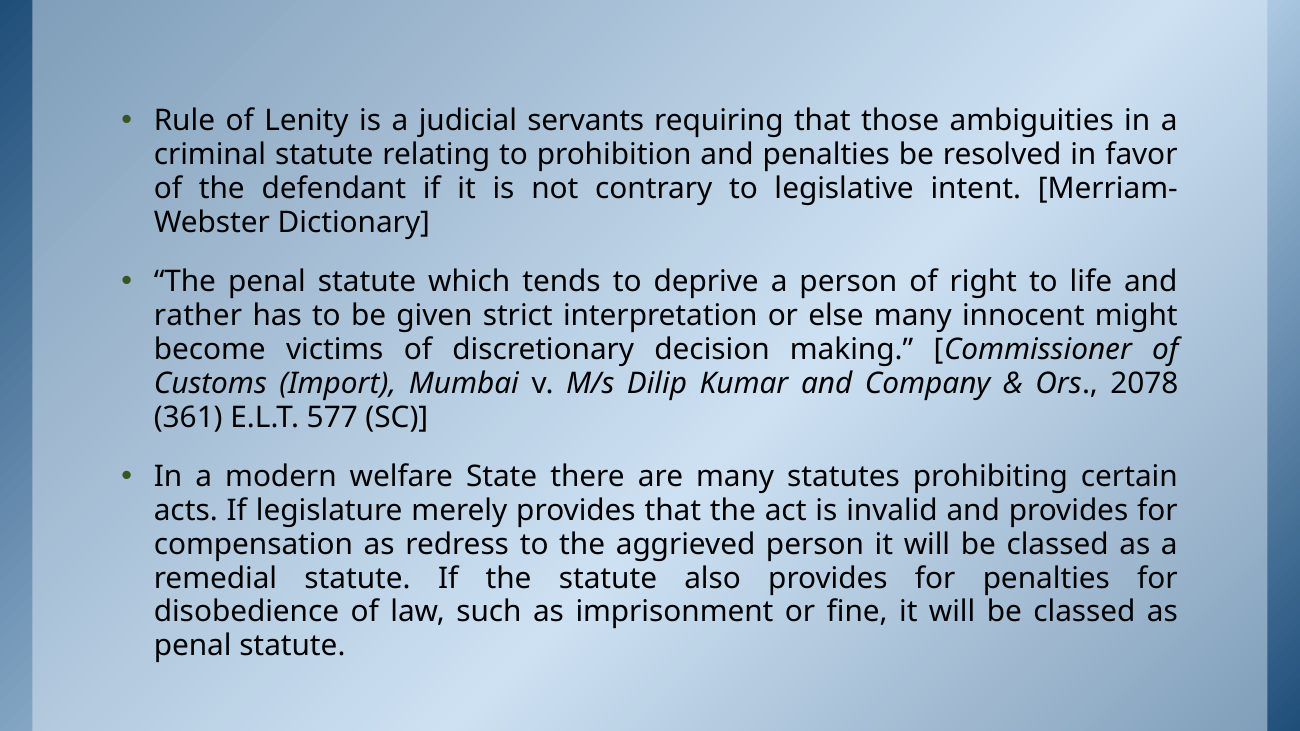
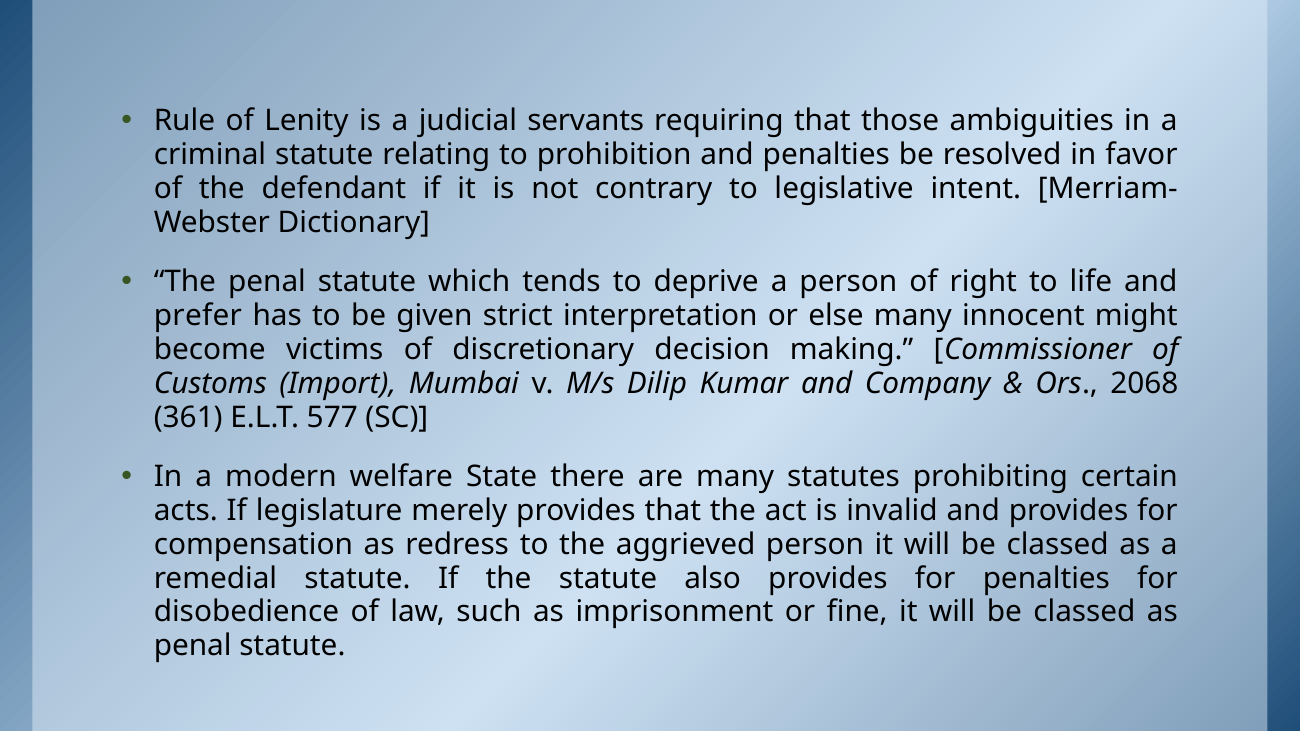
rather: rather -> prefer
2078: 2078 -> 2068
